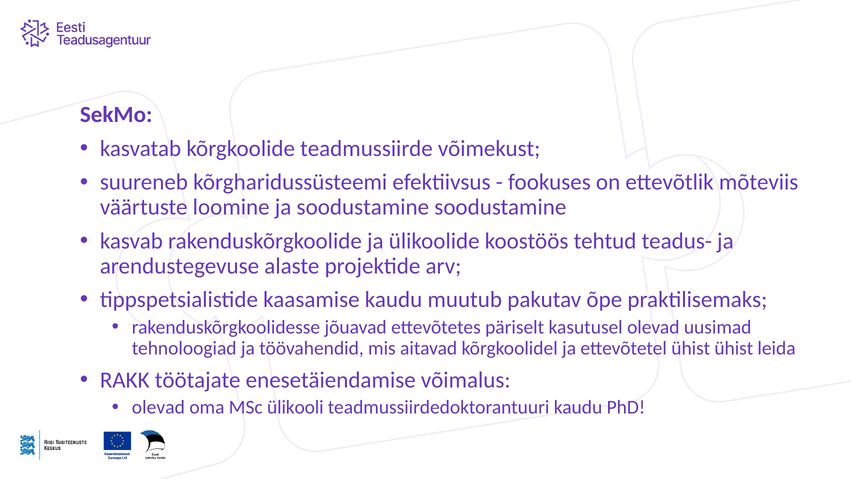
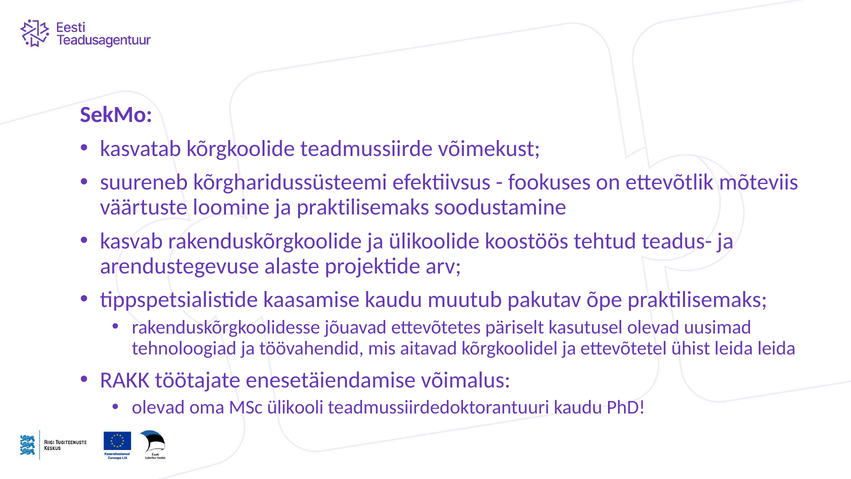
ja soodustamine: soodustamine -> praktilisemaks
ühist ühist: ühist -> leida
